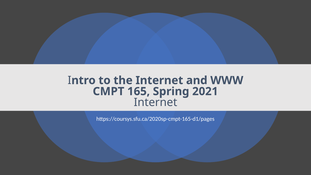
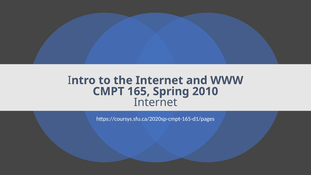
2021: 2021 -> 2010
